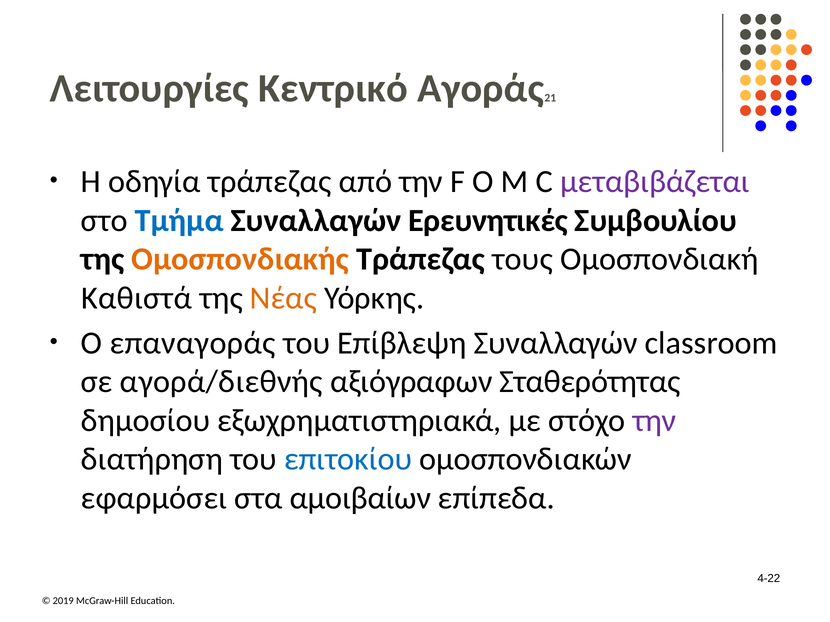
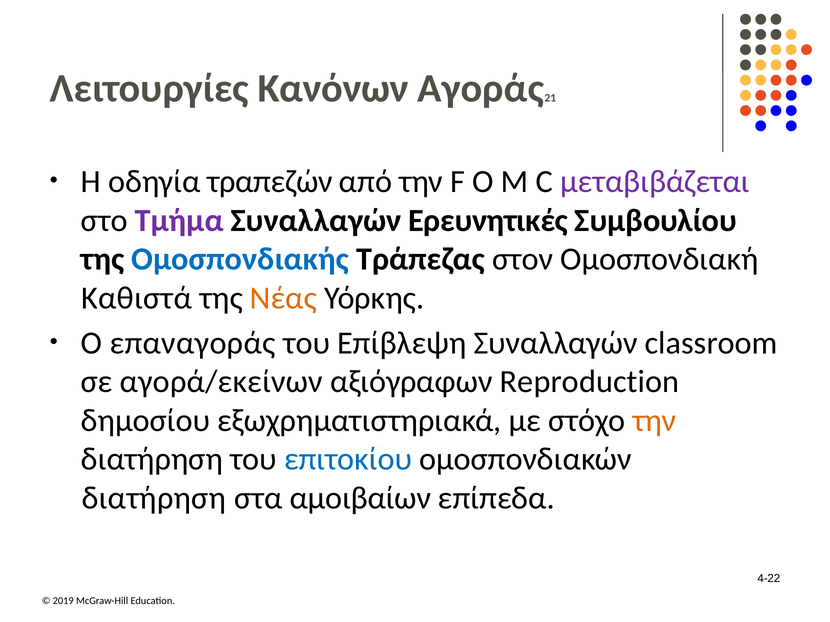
Κεντρικό: Κεντρικό -> Κανόνων
οδηγία τράπεζας: τράπεζας -> τραπεζών
Τμήμα colour: blue -> purple
Ομοσπονδιακής colour: orange -> blue
τους: τους -> στον
αγορά/διεθνής: αγορά/διεθνής -> αγορά/εκείνων
Σταθερότητας: Σταθερότητας -> Reproduction
την at (655, 421) colour: purple -> orange
εφαρμόσει at (154, 498): εφαρμόσει -> διατήρηση
